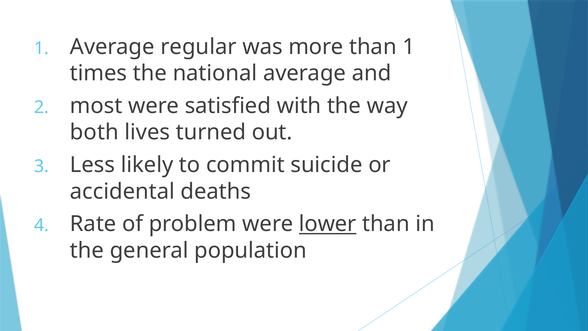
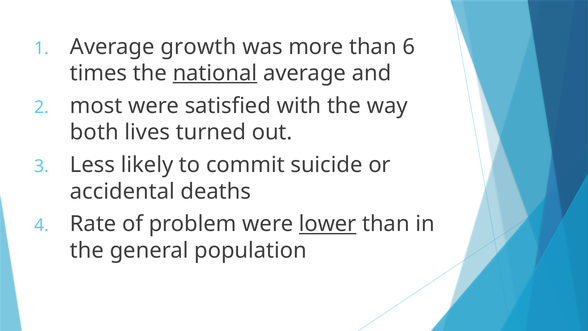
regular: regular -> growth
than 1: 1 -> 6
national underline: none -> present
